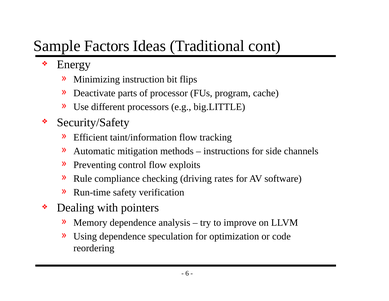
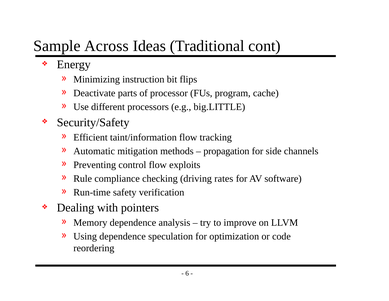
Factors: Factors -> Across
instructions: instructions -> propagation
